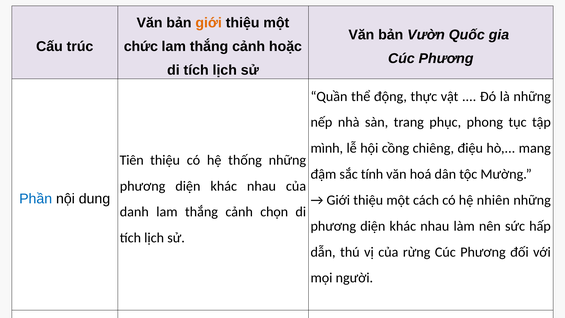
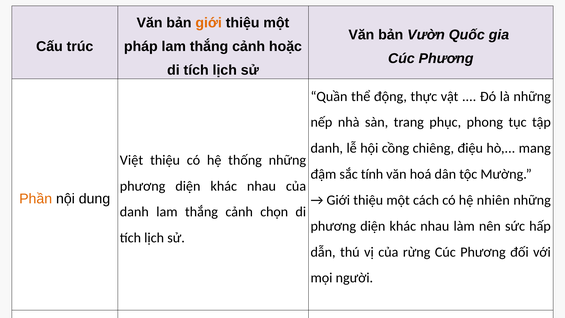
chức: chức -> pháp
mình at (327, 148): mình -> danh
Tiên: Tiên -> Việt
Phần at (36, 199) colour: blue -> orange
